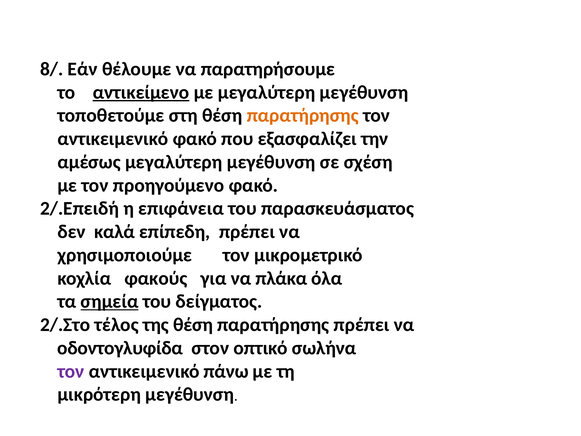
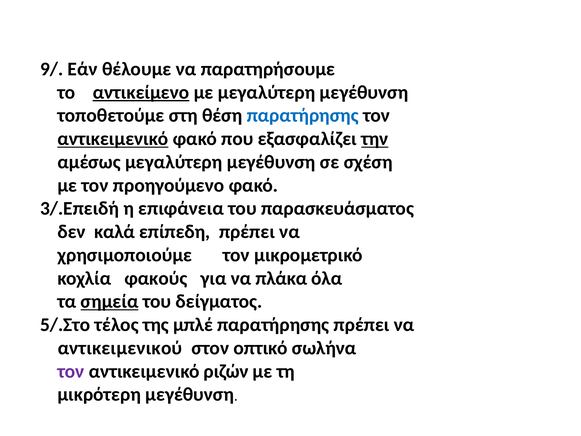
8/: 8/ -> 9/
παρατήρησης at (303, 115) colour: orange -> blue
αντικειμενικό at (113, 139) underline: none -> present
την underline: none -> present
2/.Επειδή: 2/.Επειδή -> 3/.Επειδή
2/.Στο: 2/.Στο -> 5/.Στο
της θέση: θέση -> μπλέ
οδοντογλυφίδα: οδοντογλυφίδα -> αντικειμενικού
πάνω: πάνω -> ριζών
